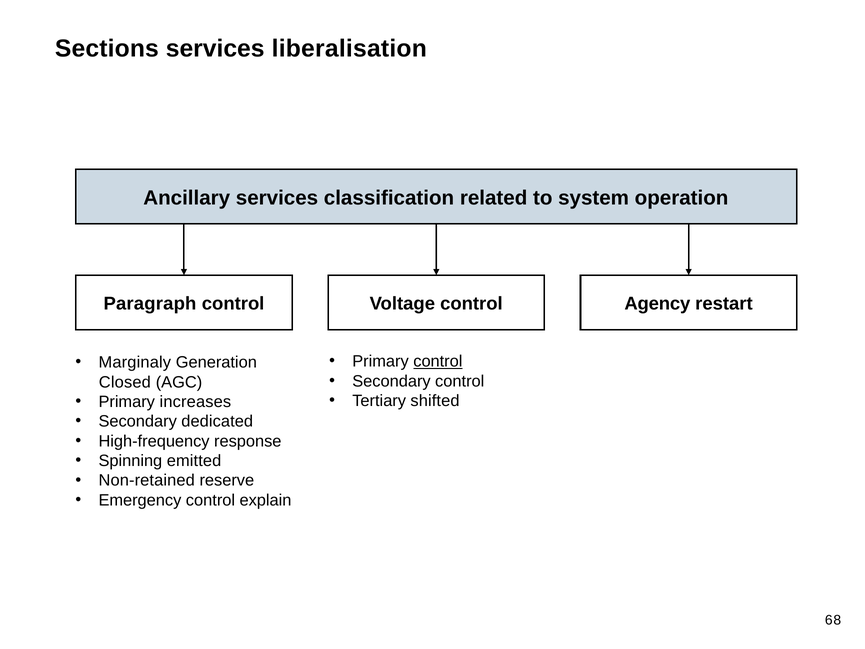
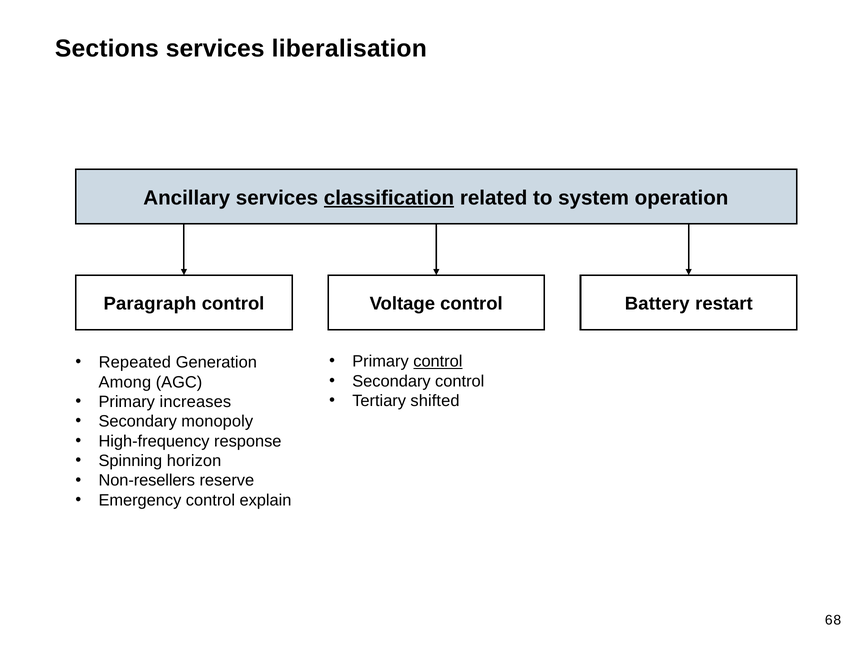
classification underline: none -> present
Agency: Agency -> Battery
Marginaly: Marginaly -> Repeated
Closed: Closed -> Among
dedicated: dedicated -> monopoly
emitted: emitted -> horizon
Non-retained: Non-retained -> Non-resellers
